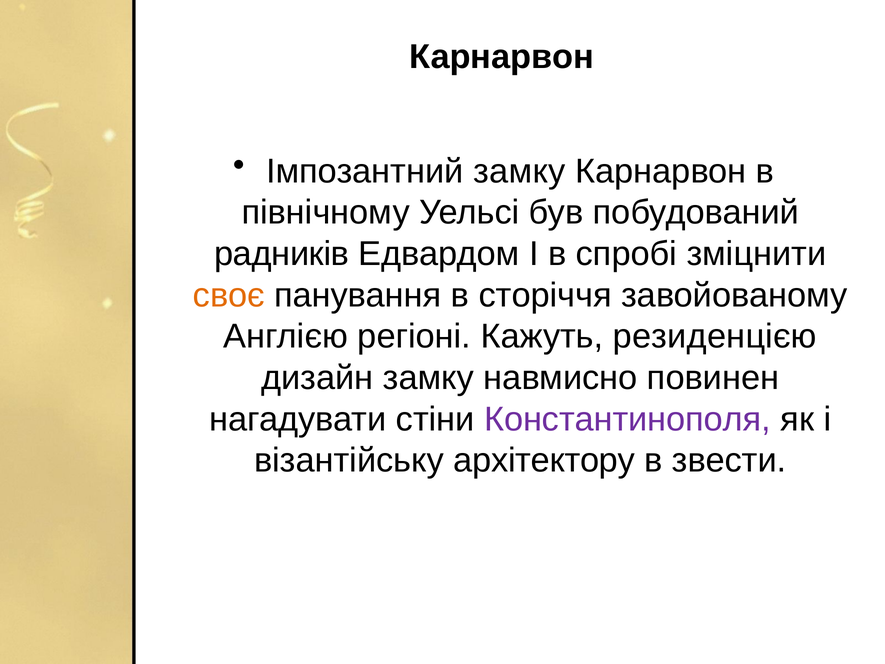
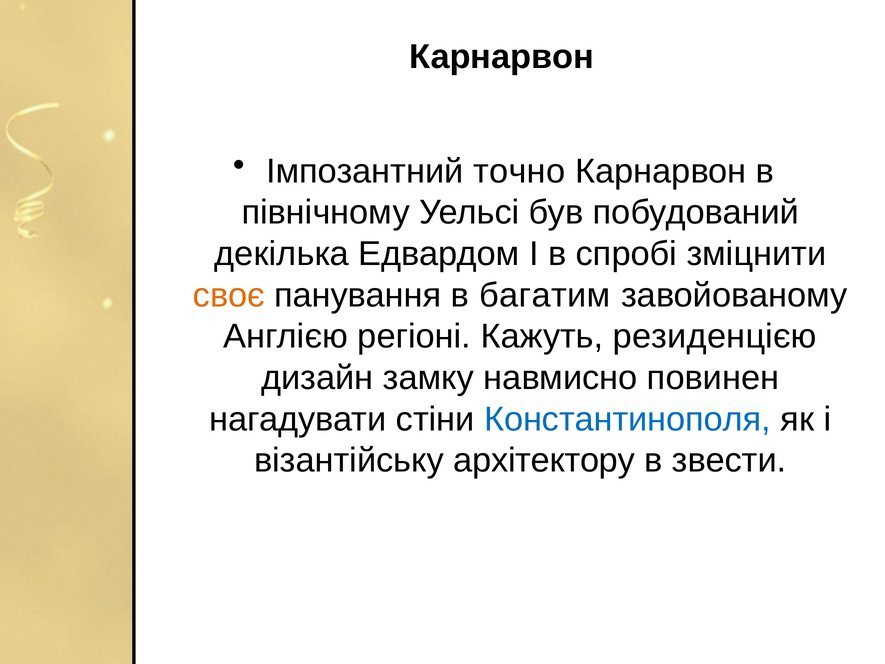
Імпозантний замку: замку -> точно
радників: радників -> декілька
сторіччя: сторіччя -> багатим
Константинополя colour: purple -> blue
